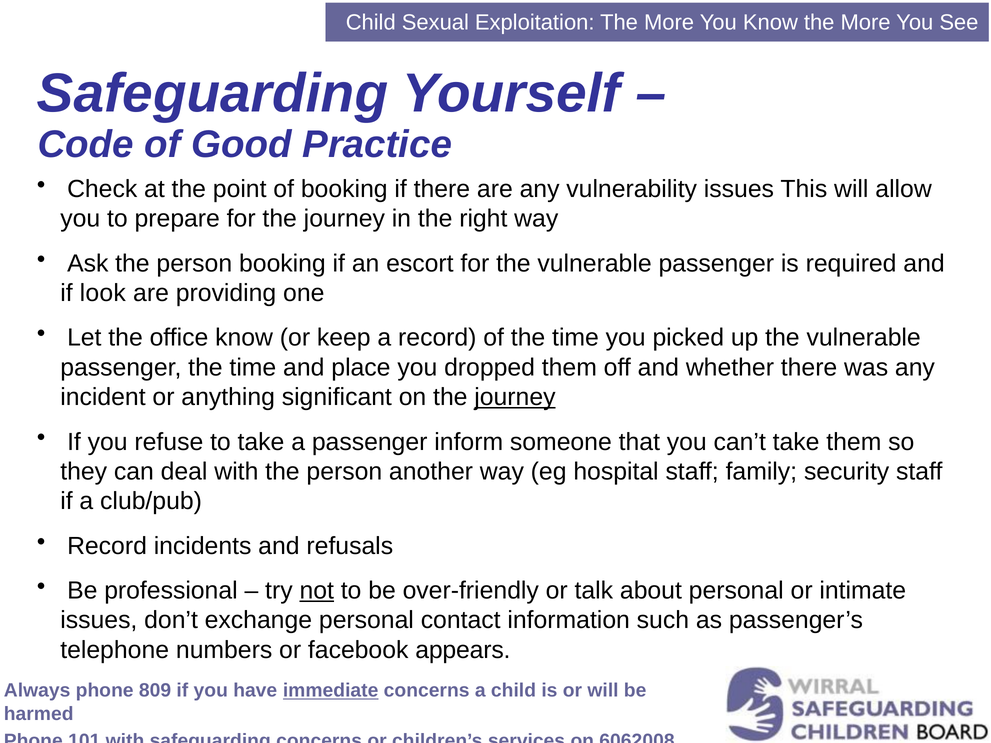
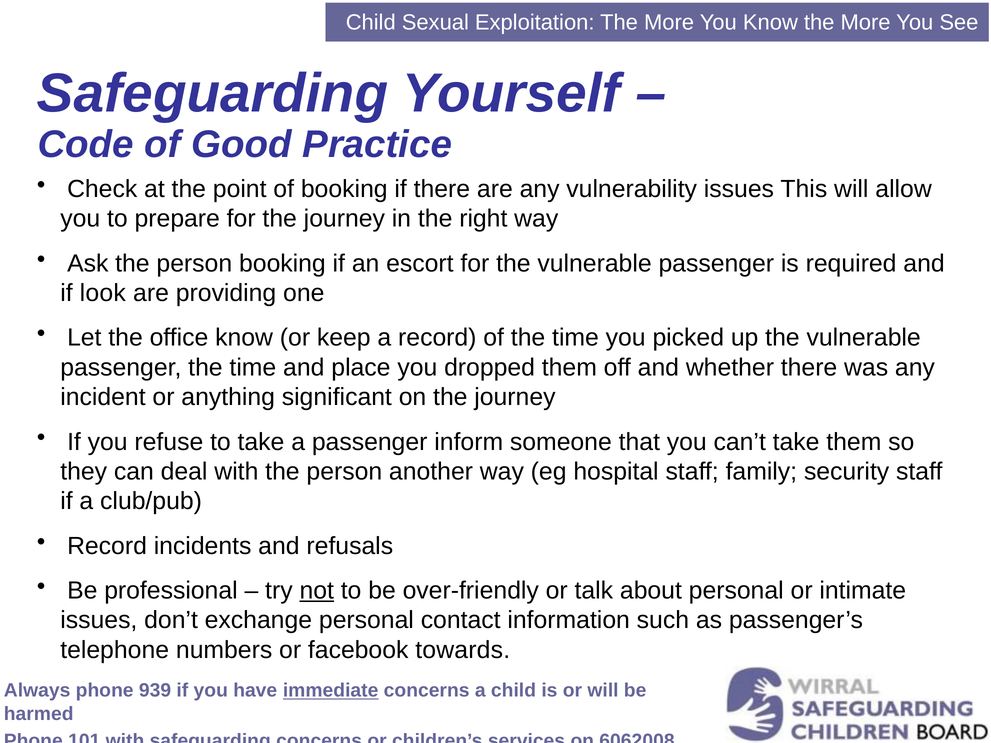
journey at (515, 397) underline: present -> none
appears: appears -> towards
809: 809 -> 939
